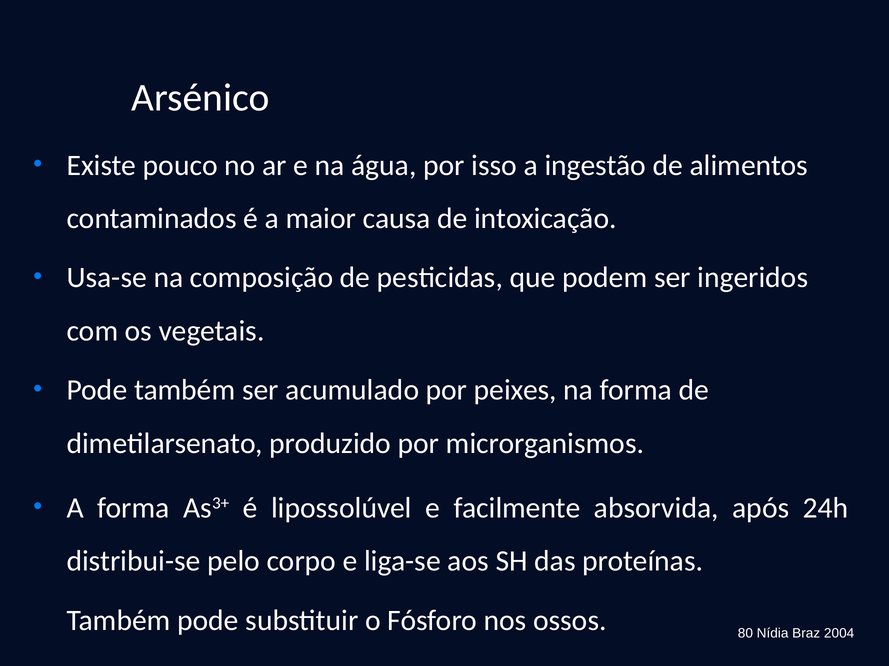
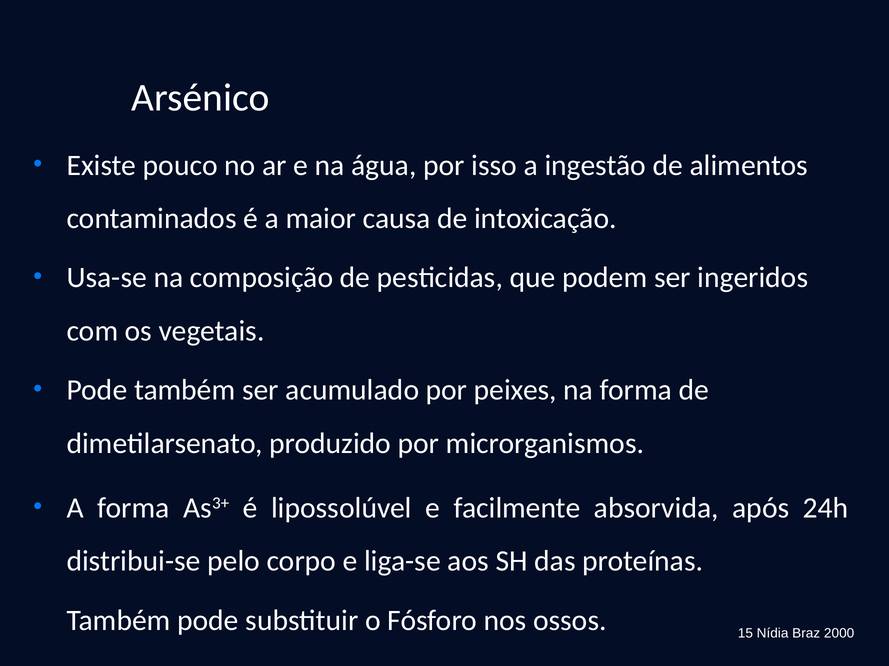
80: 80 -> 15
2004: 2004 -> 2000
